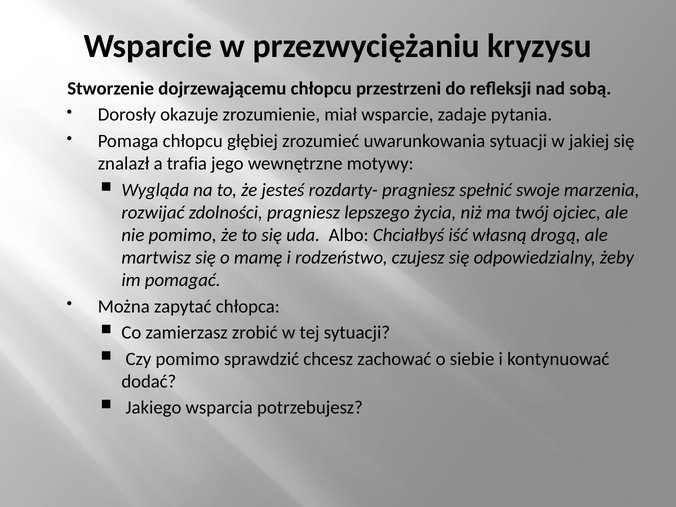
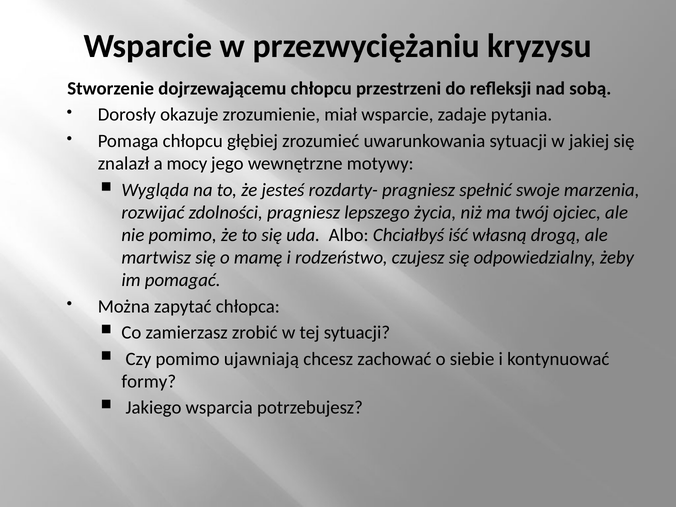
trafia: trafia -> mocy
sprawdzić: sprawdzić -> ujawniają
dodać: dodać -> formy
